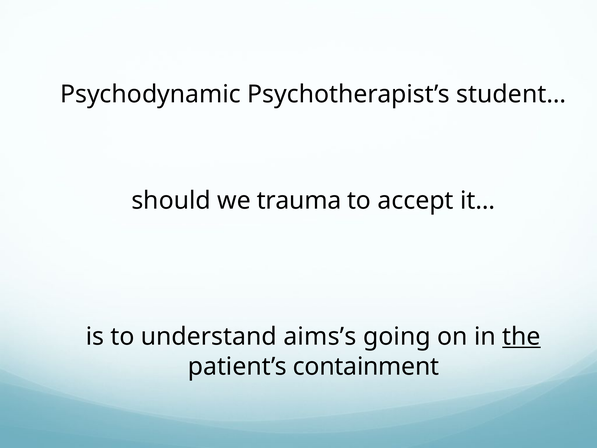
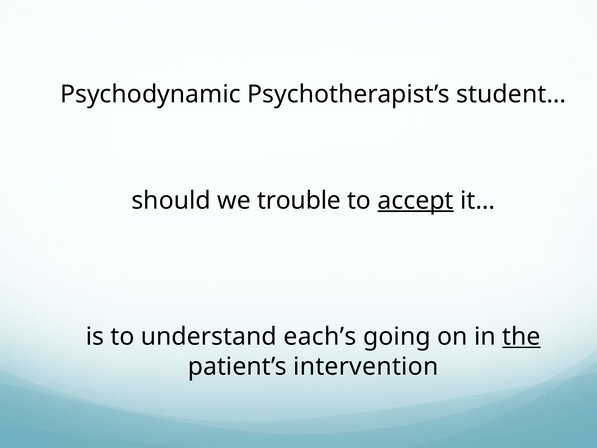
trauma: trauma -> trouble
accept underline: none -> present
aims’s: aims’s -> each’s
containment: containment -> intervention
